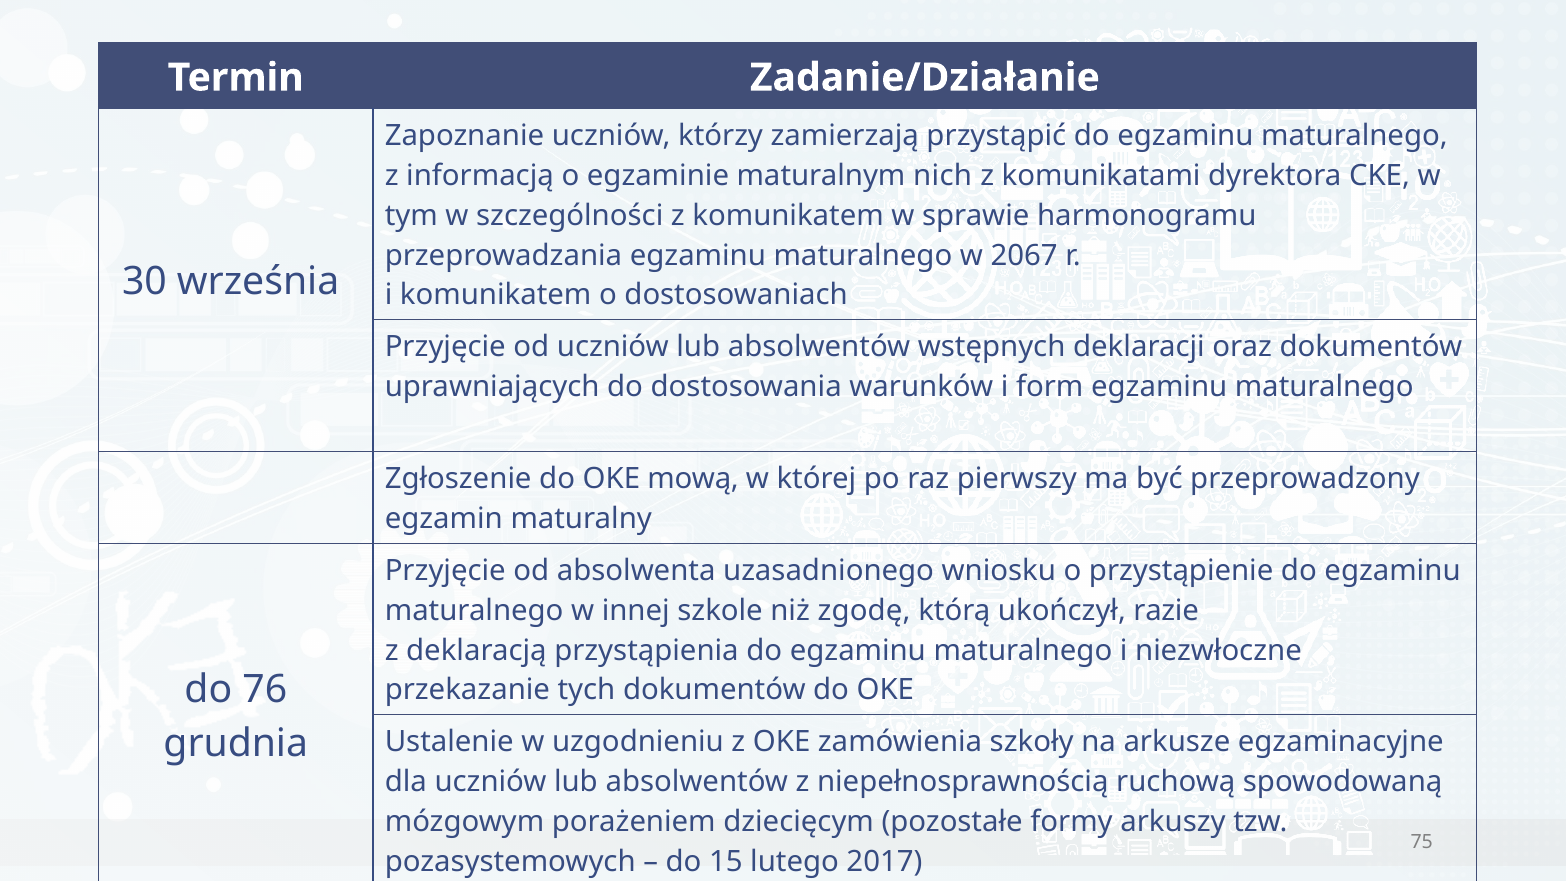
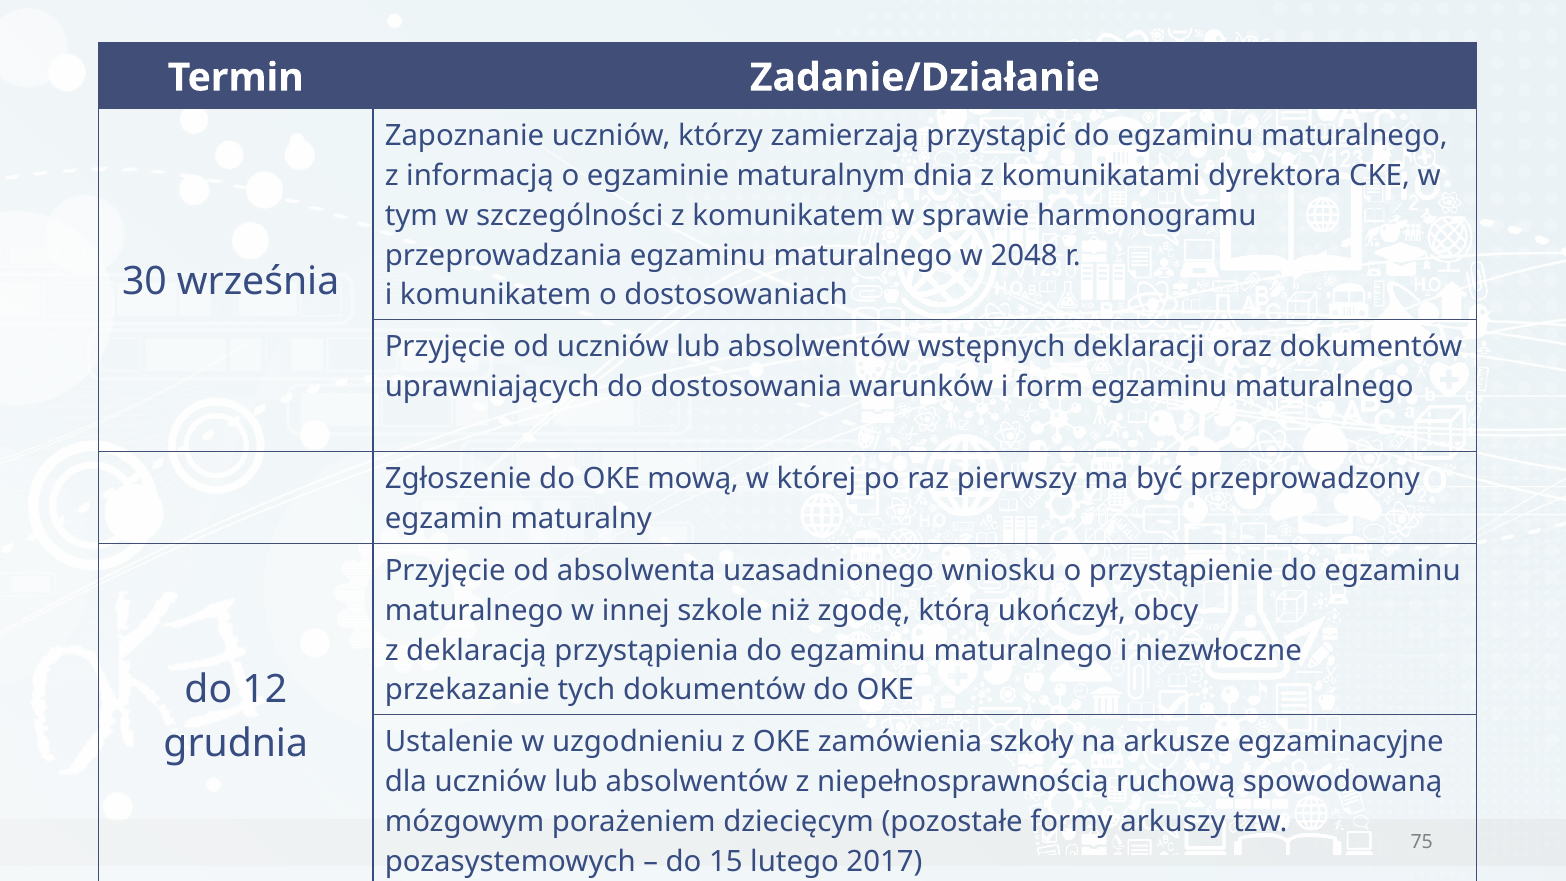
nich: nich -> dnia
2067: 2067 -> 2048
razie: razie -> obcy
76: 76 -> 12
